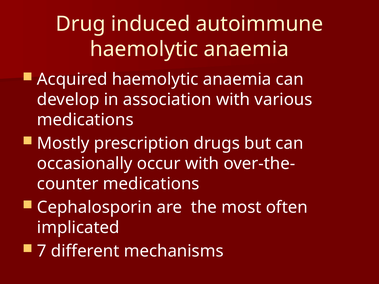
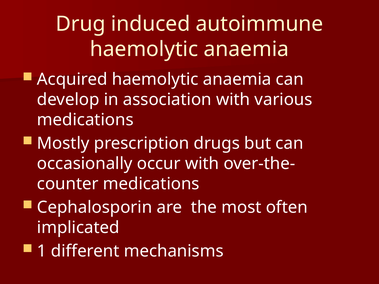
7: 7 -> 1
